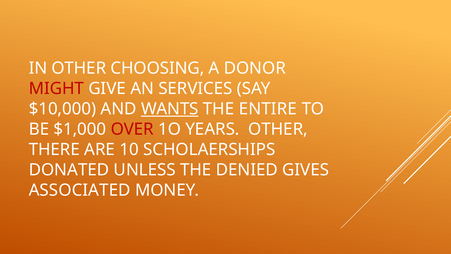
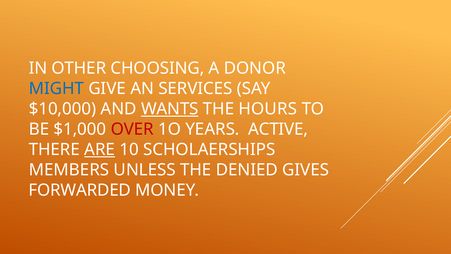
MIGHT colour: red -> blue
ENTIRE: ENTIRE -> HOURS
YEARS OTHER: OTHER -> ACTIVE
ARE underline: none -> present
DONATED: DONATED -> MEMBERS
ASSOCIATED: ASSOCIATED -> FORWARDED
